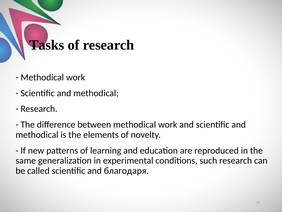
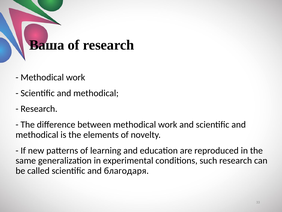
Tasks: Tasks -> Ваша
